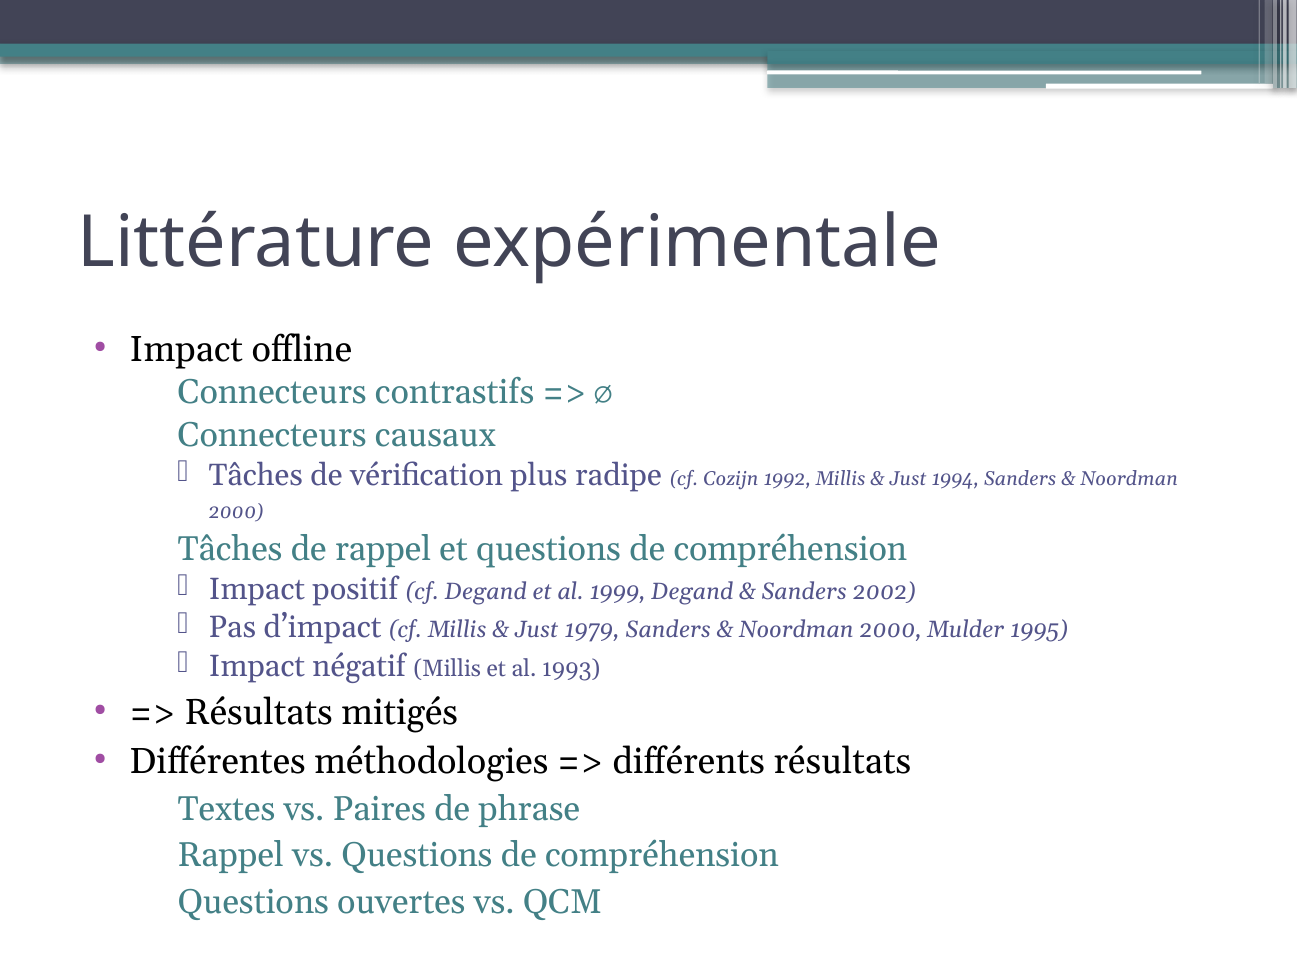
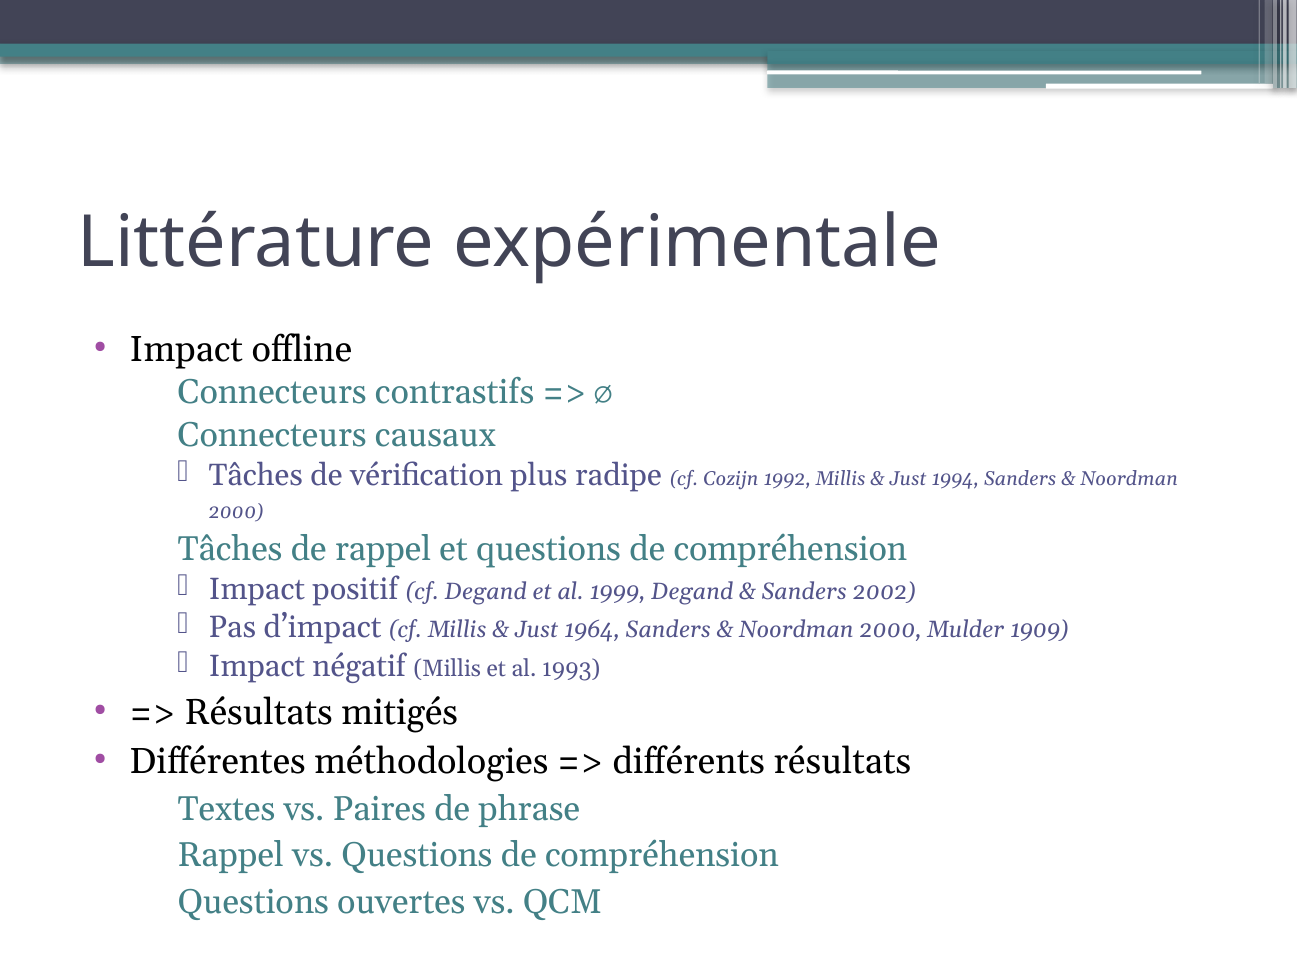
1979: 1979 -> 1964
1995: 1995 -> 1909
